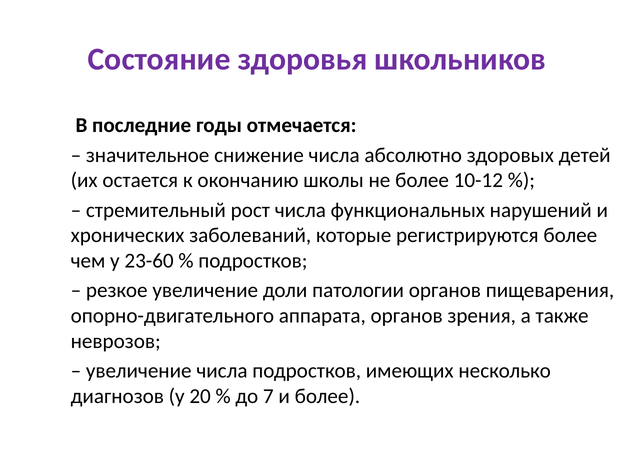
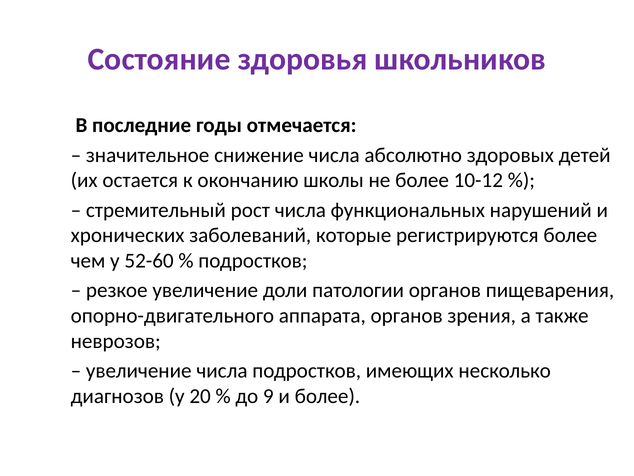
23-60: 23-60 -> 52-60
7: 7 -> 9
